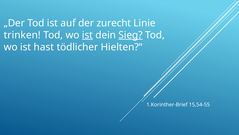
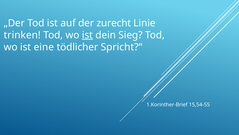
Sieg underline: present -> none
hast: hast -> eine
Hielten?“: Hielten?“ -> Spricht?“
